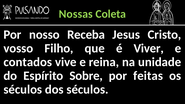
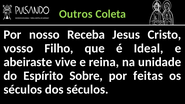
Nossas: Nossas -> Outros
Viver: Viver -> Ideal
contados: contados -> abeiraste
